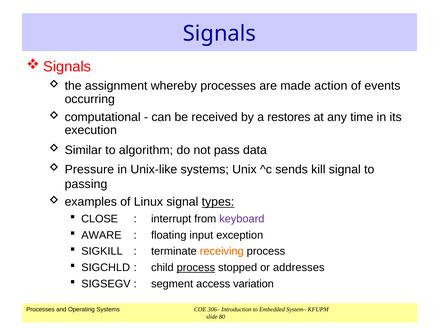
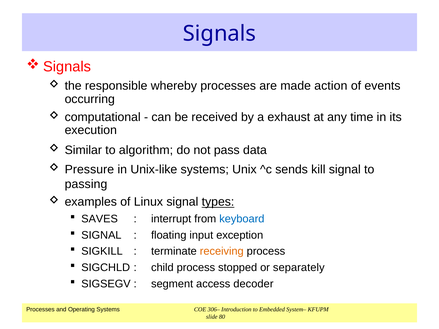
assignment: assignment -> responsible
restores: restores -> exhaust
CLOSE: CLOSE -> SAVES
keyboard colour: purple -> blue
AWARE at (101, 235): AWARE -> SIGNAL
process at (196, 268) underline: present -> none
addresses: addresses -> separately
variation: variation -> decoder
